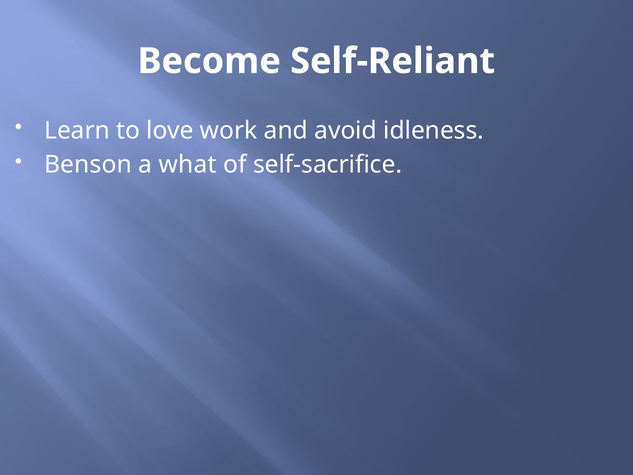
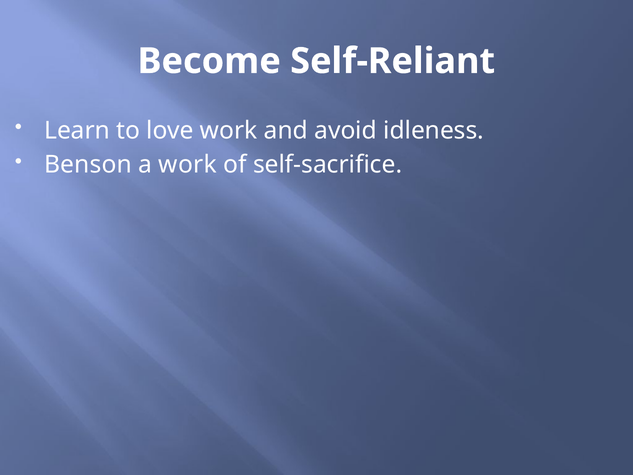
a what: what -> work
